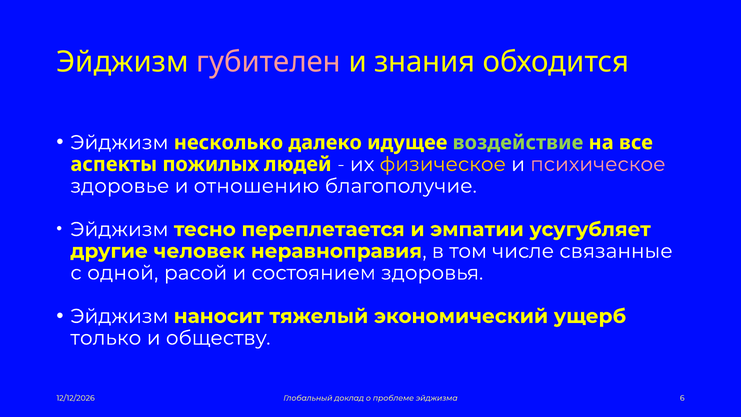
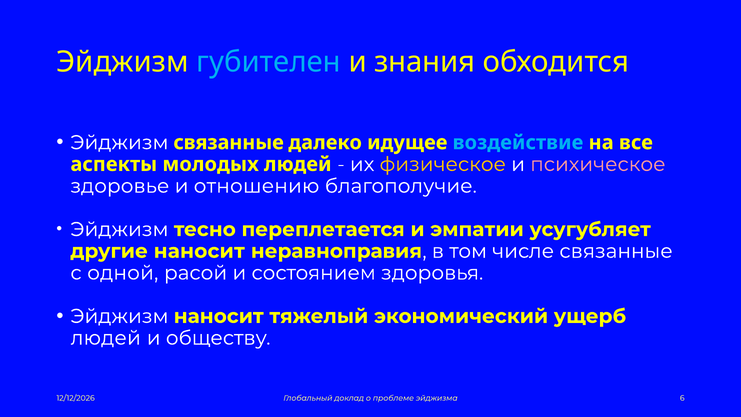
губителен colour: pink -> light blue
Эйджизм несколько: несколько -> связанные
воздействие colour: light green -> light blue
пожилых: пожилых -> молодых
другие человек: человек -> наносит
только at (106, 338): только -> людей
